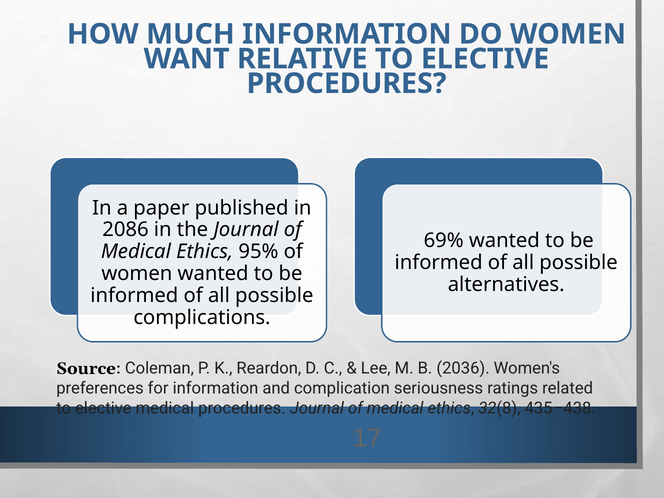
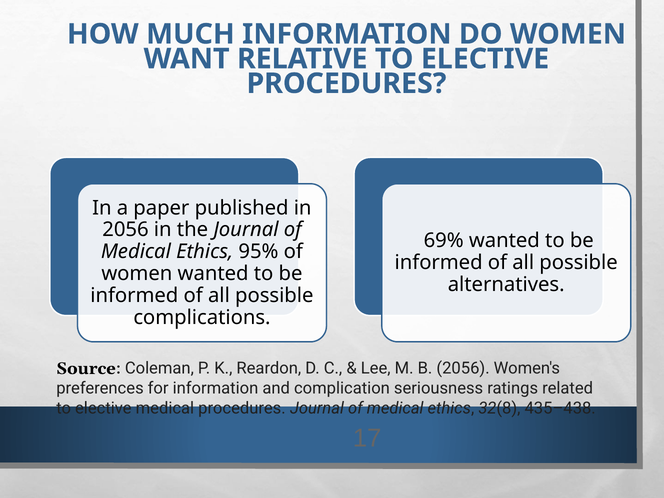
2086 at (125, 230): 2086 -> 2056
B 2036: 2036 -> 2056
